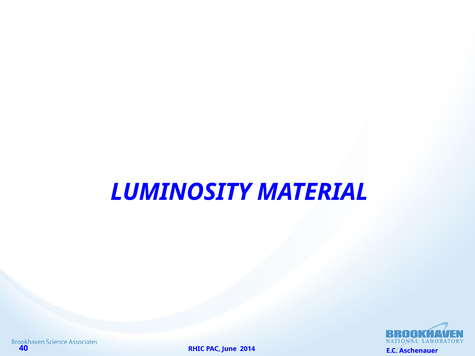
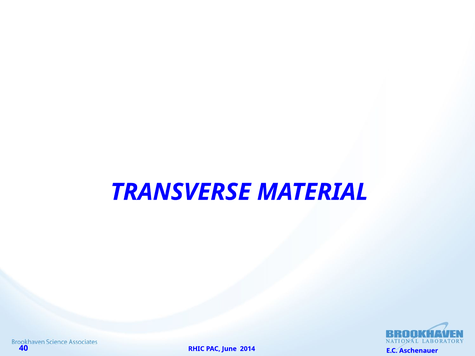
LUMINOSITY: LUMINOSITY -> TRANSVERSE
